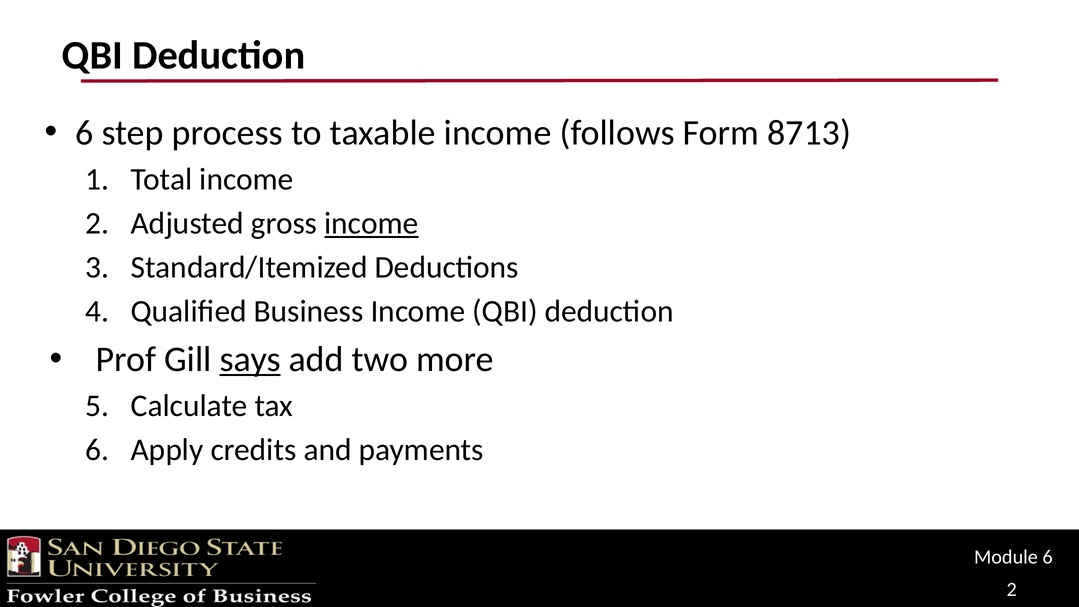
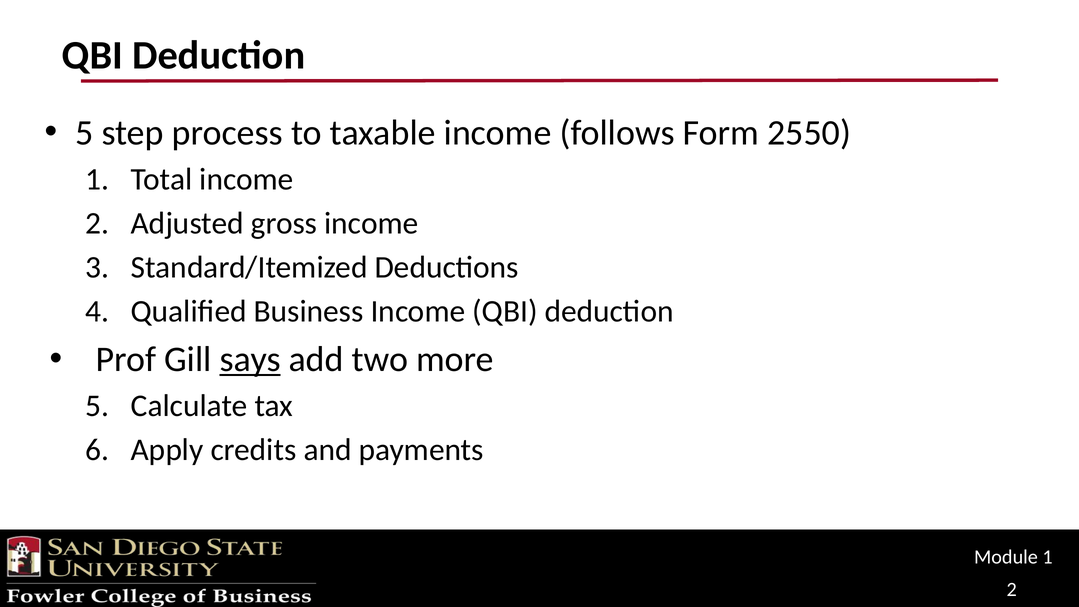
6 at (84, 133): 6 -> 5
8713: 8713 -> 2550
income at (371, 223) underline: present -> none
Module 6: 6 -> 1
